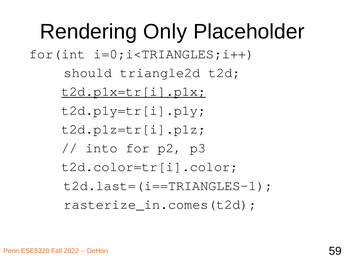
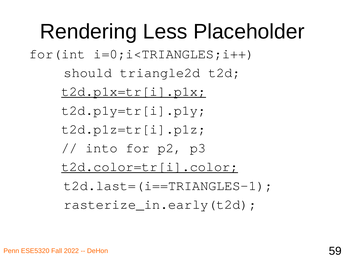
Only: Only -> Less
t2d.color=tr[i].color underline: none -> present
rasterize_in.comes(t2d: rasterize_in.comes(t2d -> rasterize_in.early(t2d
